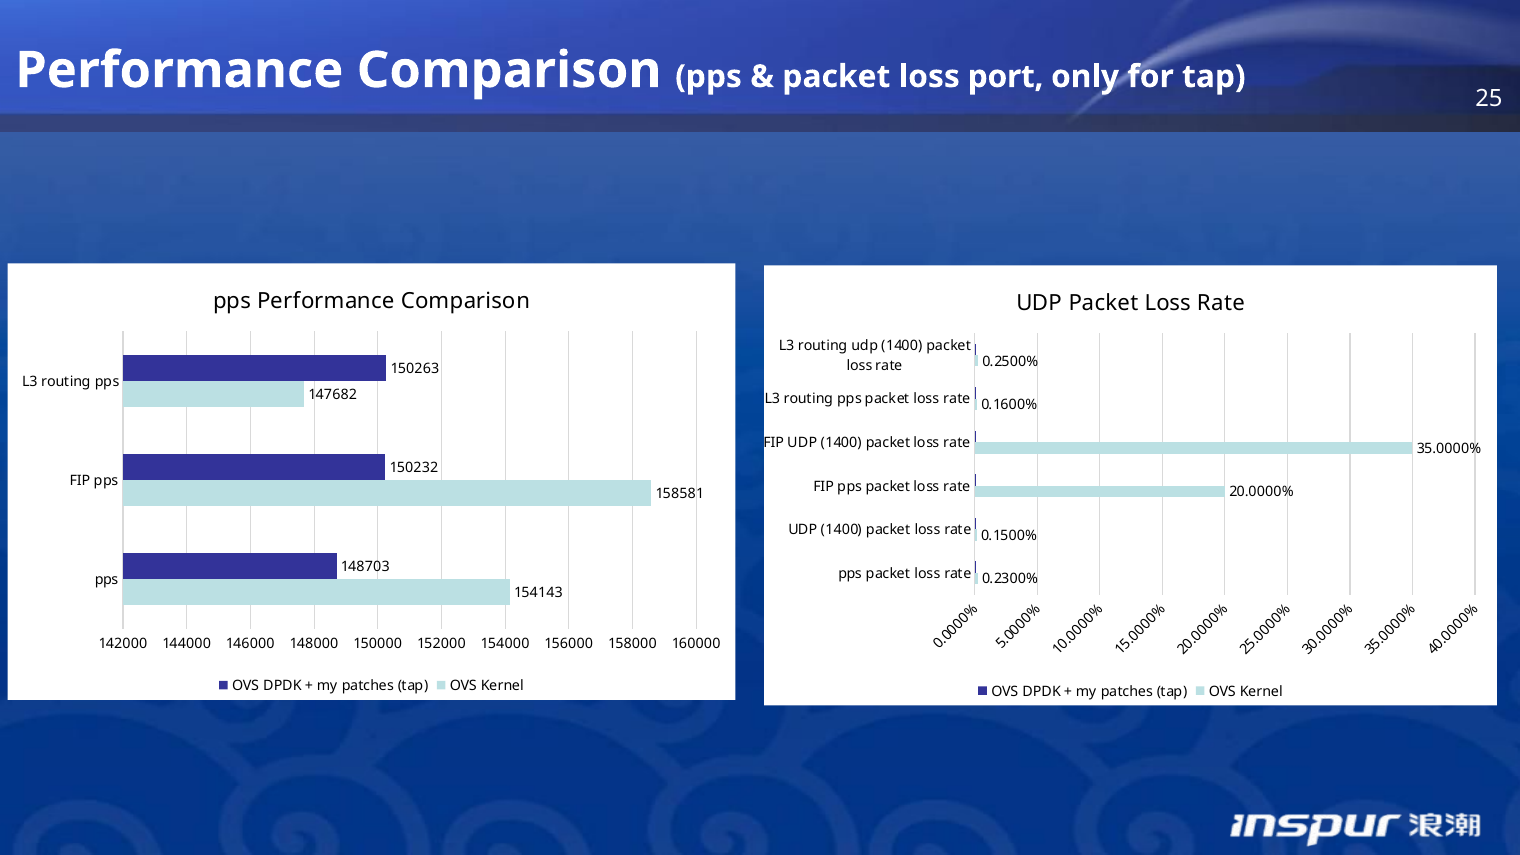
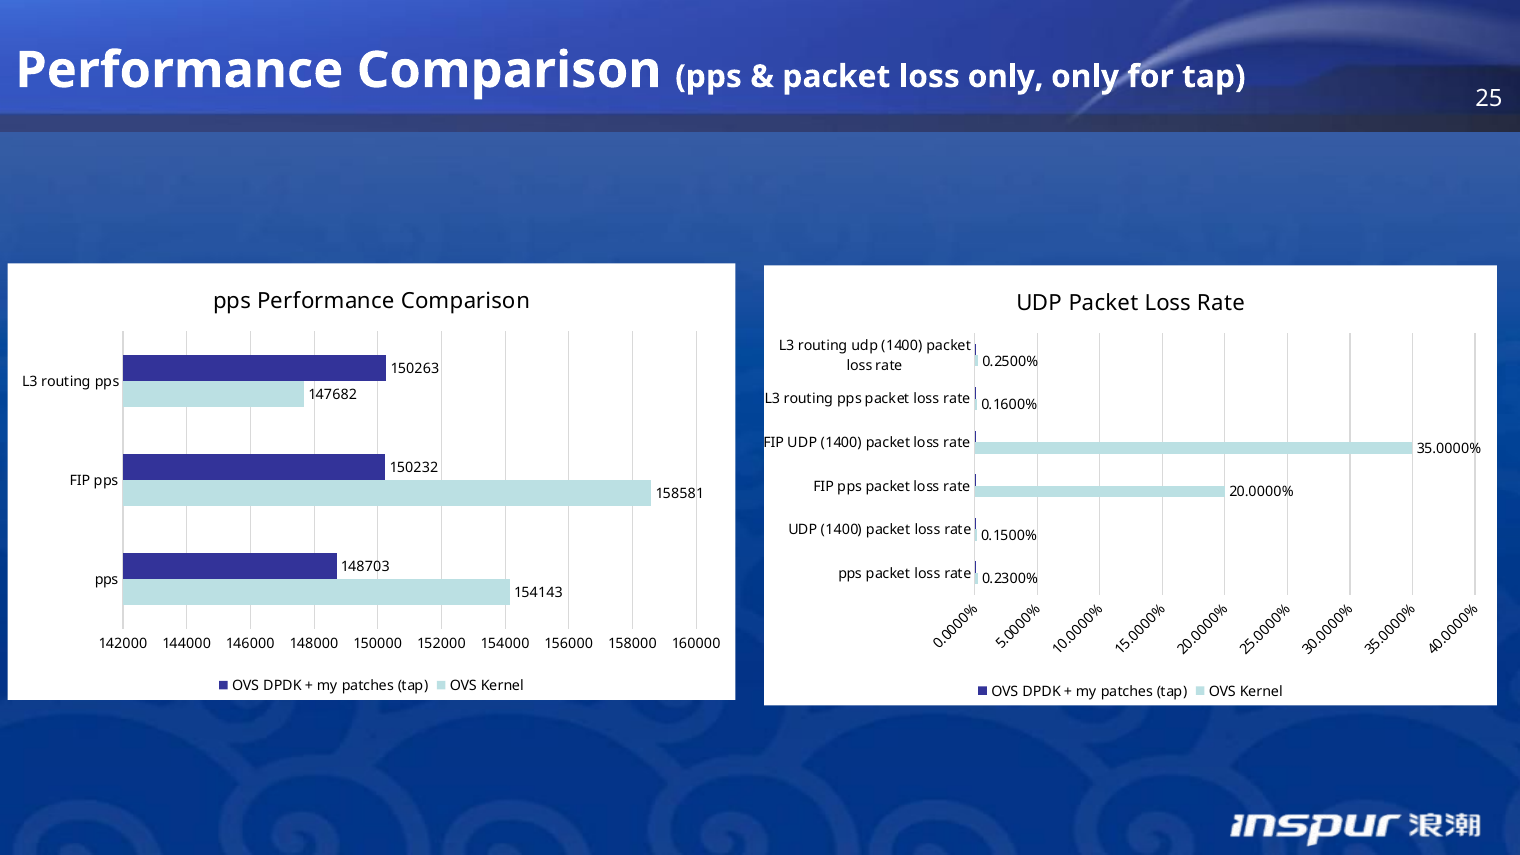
loss port: port -> only
